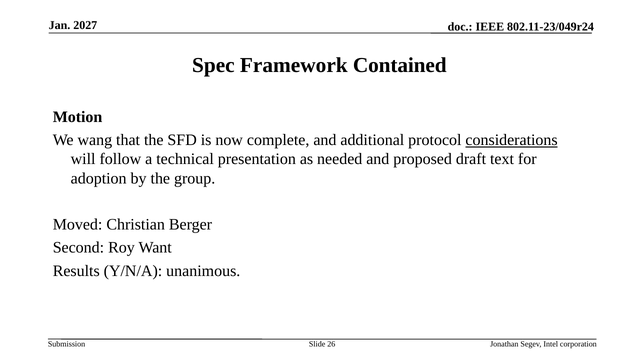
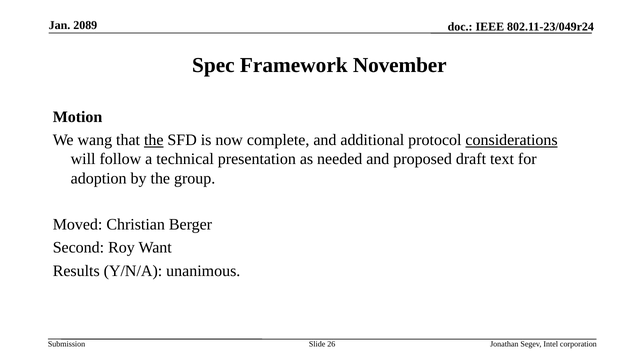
2027: 2027 -> 2089
Contained: Contained -> November
the at (154, 140) underline: none -> present
